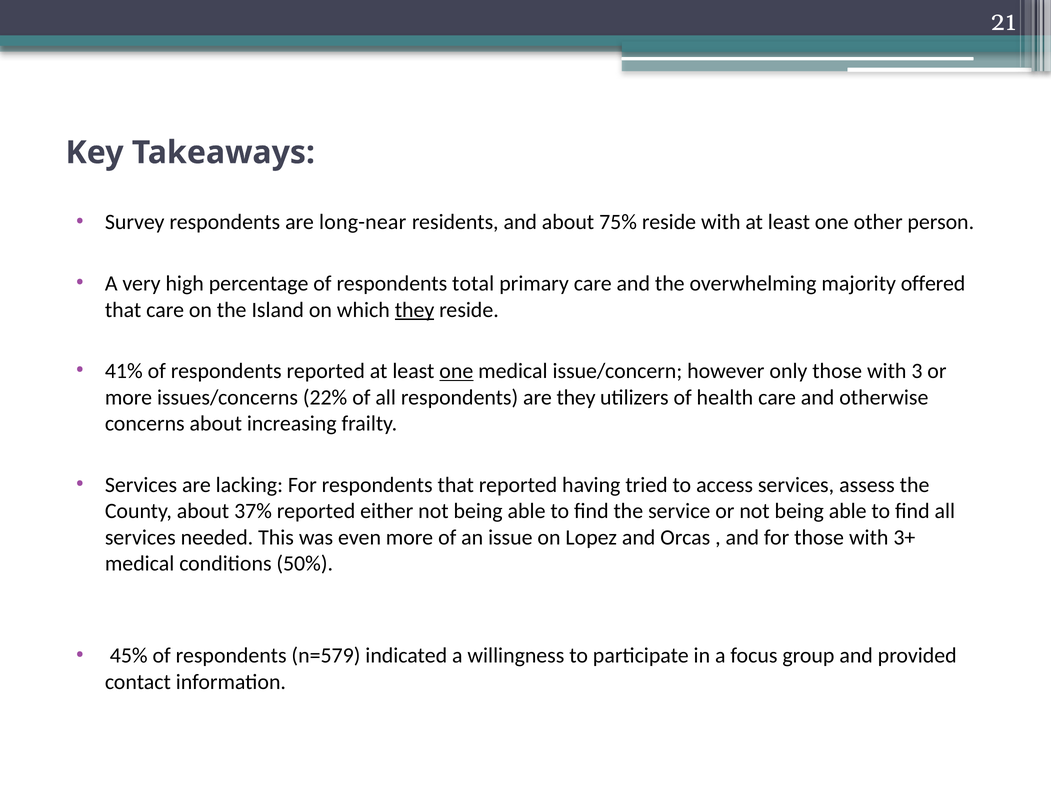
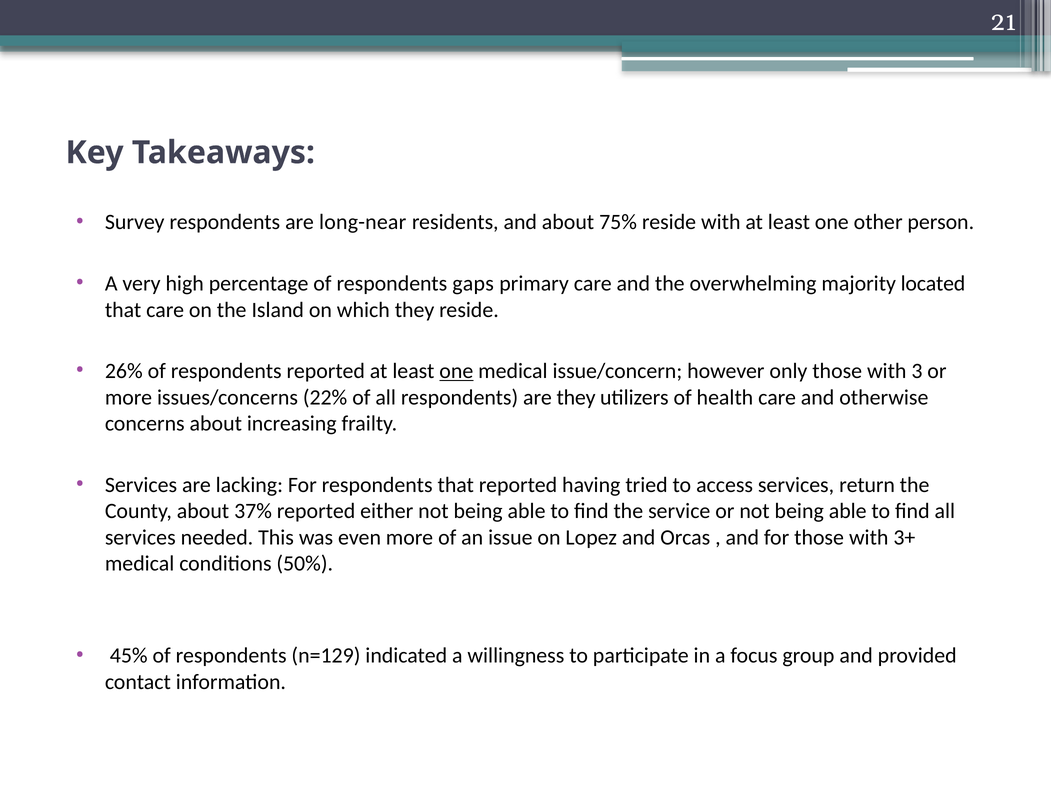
total: total -> gaps
offered: offered -> located
they at (415, 310) underline: present -> none
41%: 41% -> 26%
assess: assess -> return
n=579: n=579 -> n=129
